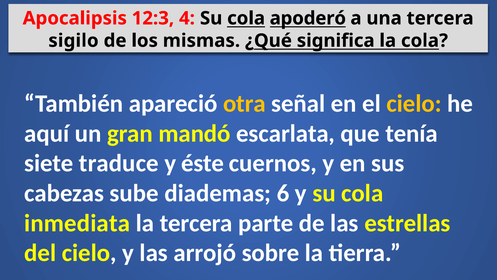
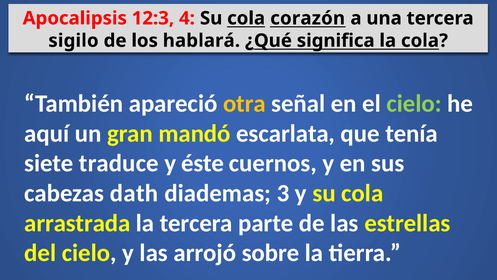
apoderó: apoderó -> corazón
mismas: mismas -> hablará
cielo at (414, 104) colour: yellow -> light green
sube: sube -> dath
6: 6 -> 3
inmediata: inmediata -> arrastrada
